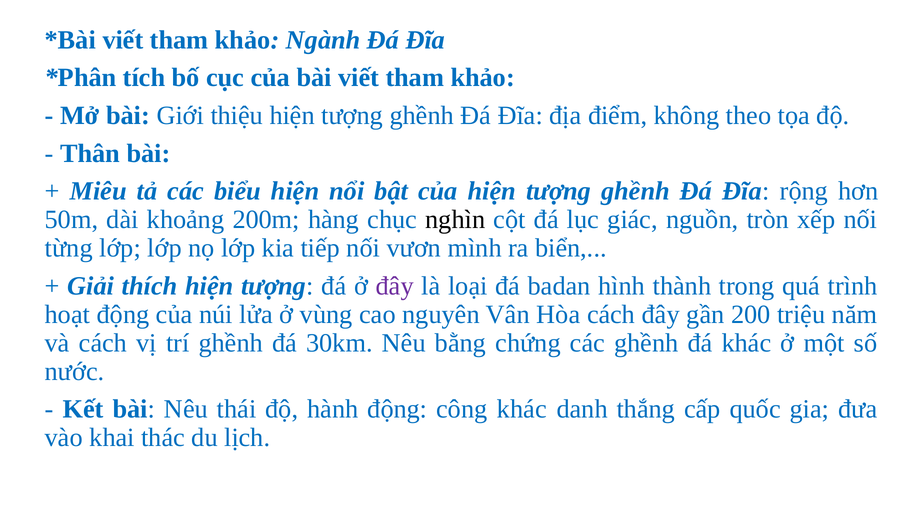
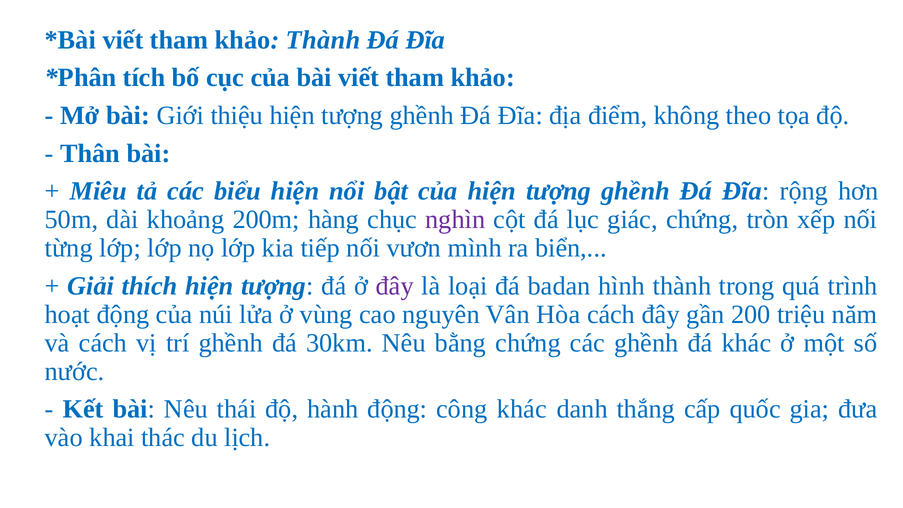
khảo Ngành: Ngành -> Thành
nghìn colour: black -> purple
giác nguồn: nguồn -> chứng
